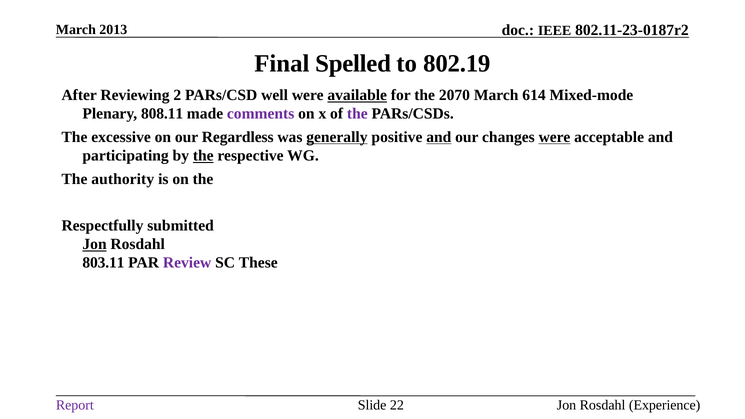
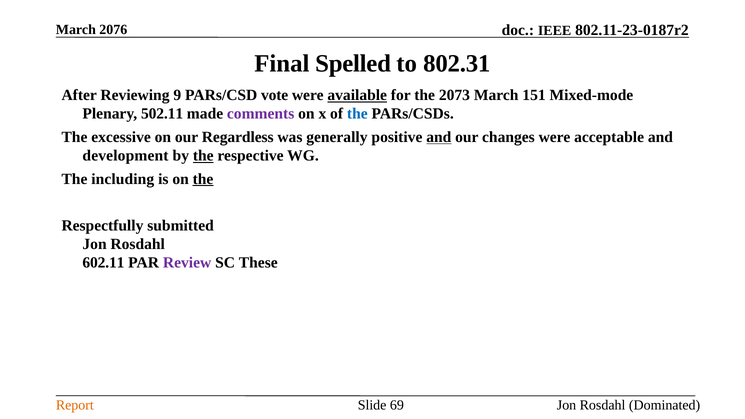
2013: 2013 -> 2076
802.19: 802.19 -> 802.31
2: 2 -> 9
well: well -> vote
2070: 2070 -> 2073
614: 614 -> 151
808.11: 808.11 -> 502.11
the at (357, 114) colour: purple -> blue
generally underline: present -> none
were at (555, 137) underline: present -> none
participating: participating -> development
authority: authority -> including
the at (203, 179) underline: none -> present
Jon at (95, 244) underline: present -> none
803.11: 803.11 -> 602.11
Report colour: purple -> orange
22: 22 -> 69
Experience: Experience -> Dominated
